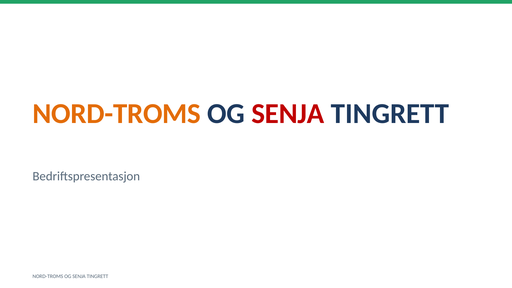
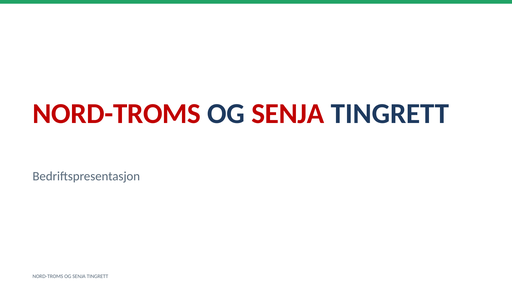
NORD-TROMS at (117, 114) colour: orange -> red
